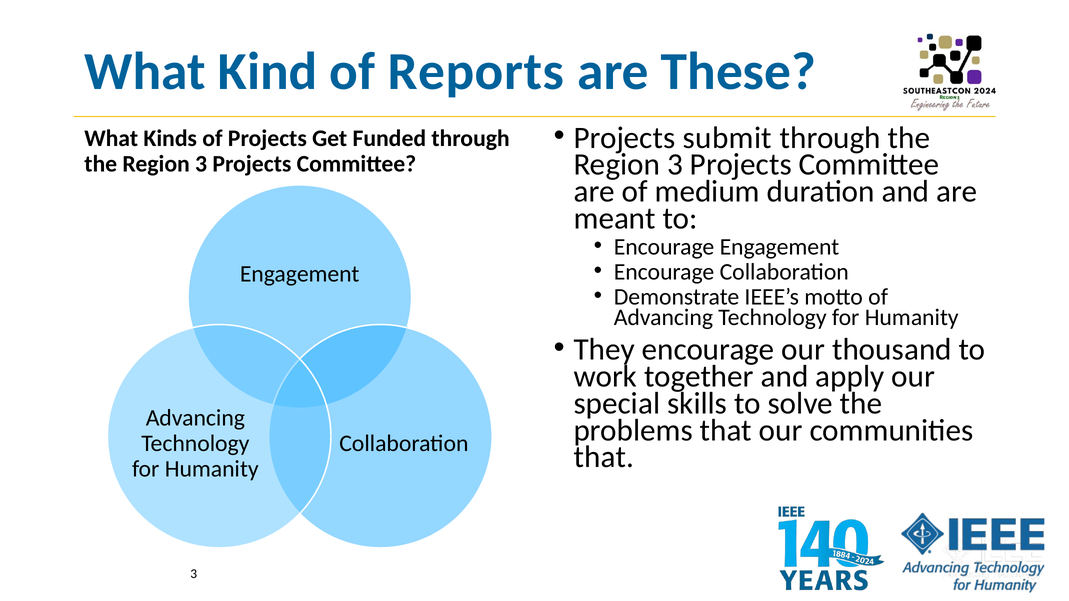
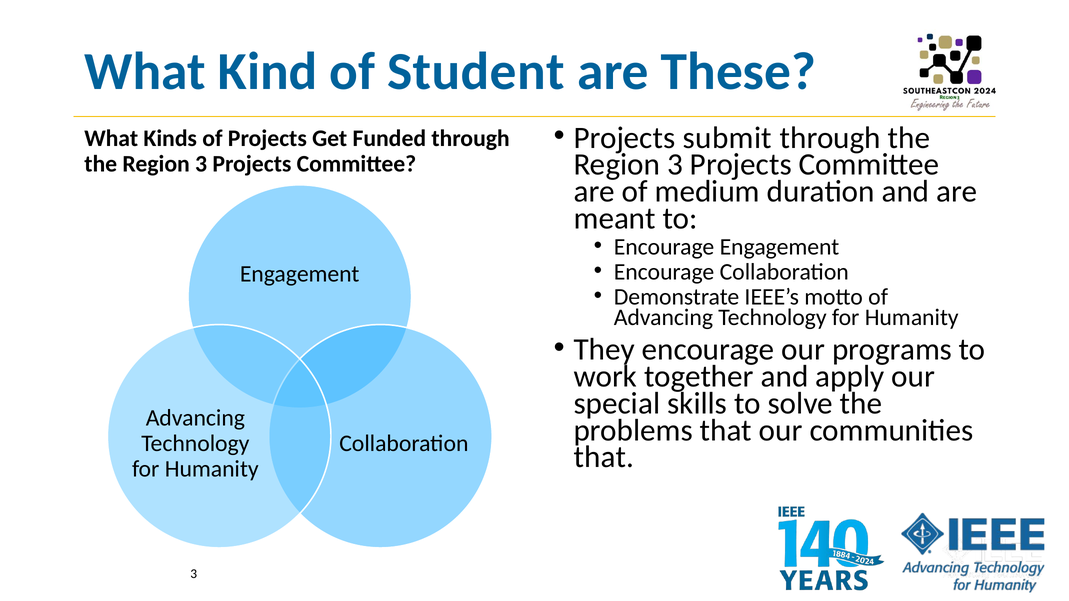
Reports: Reports -> Student
thousand: thousand -> programs
